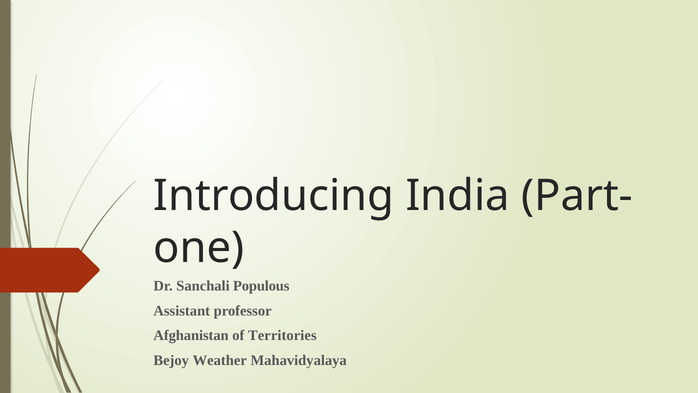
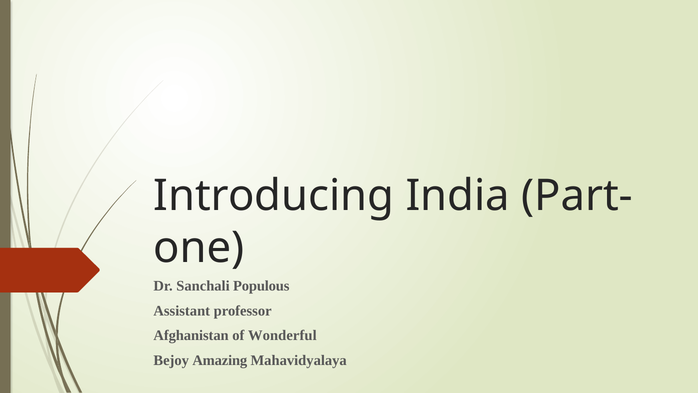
Territories: Territories -> Wonderful
Weather: Weather -> Amazing
